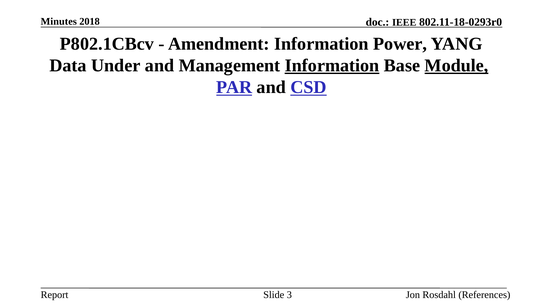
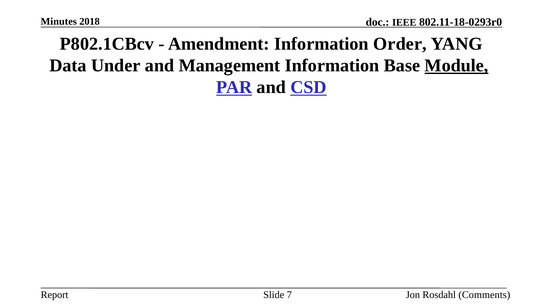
Power: Power -> Order
Information at (332, 66) underline: present -> none
3: 3 -> 7
References: References -> Comments
